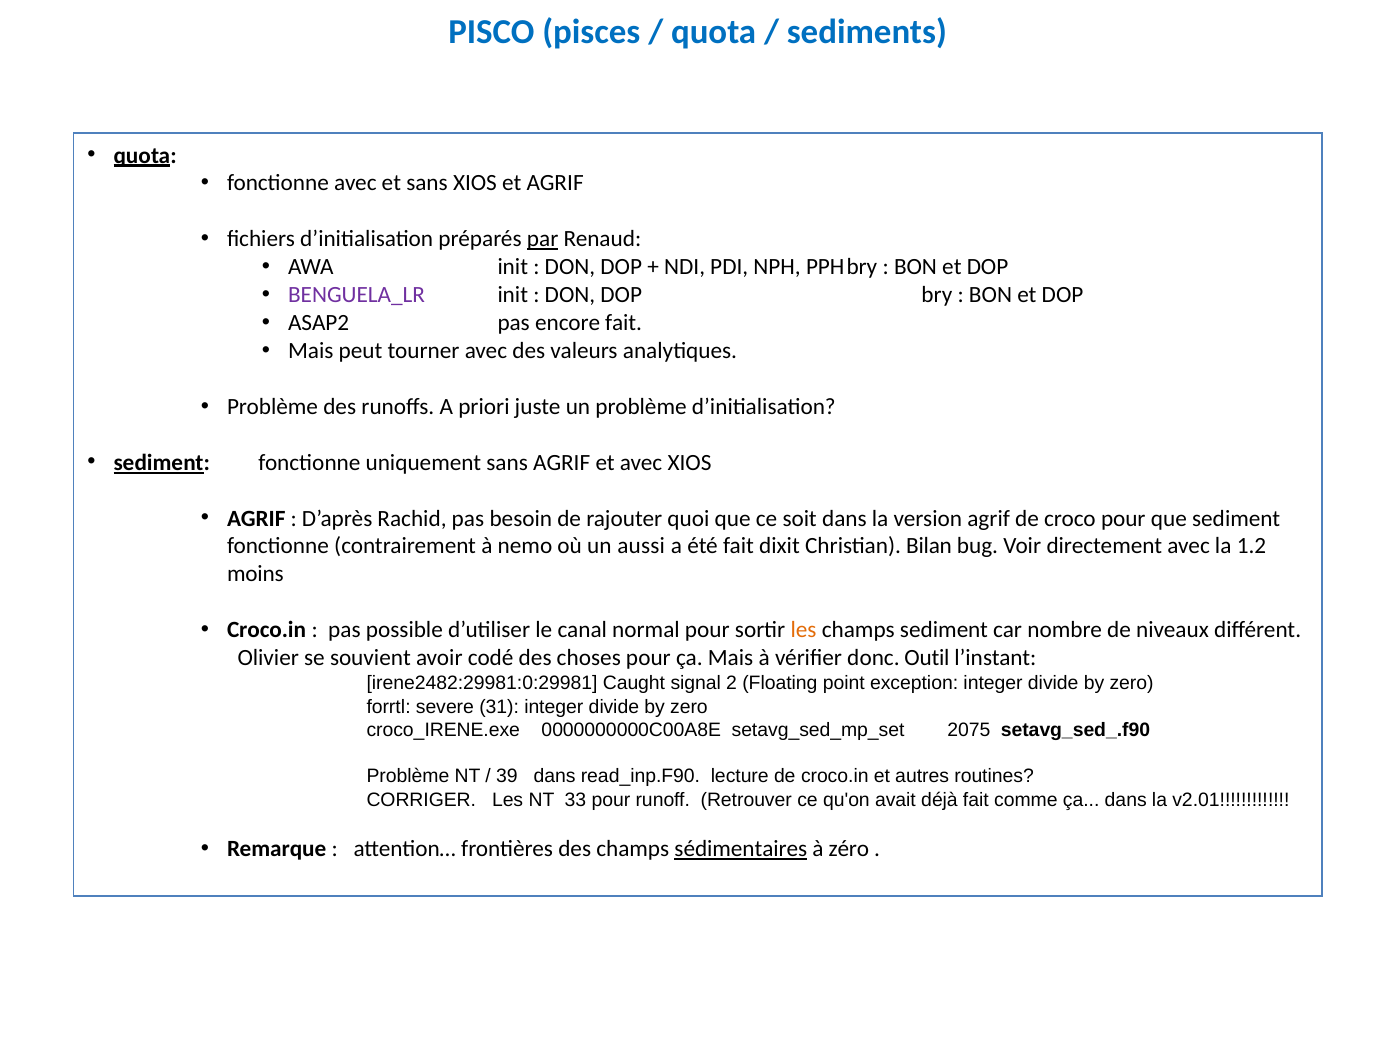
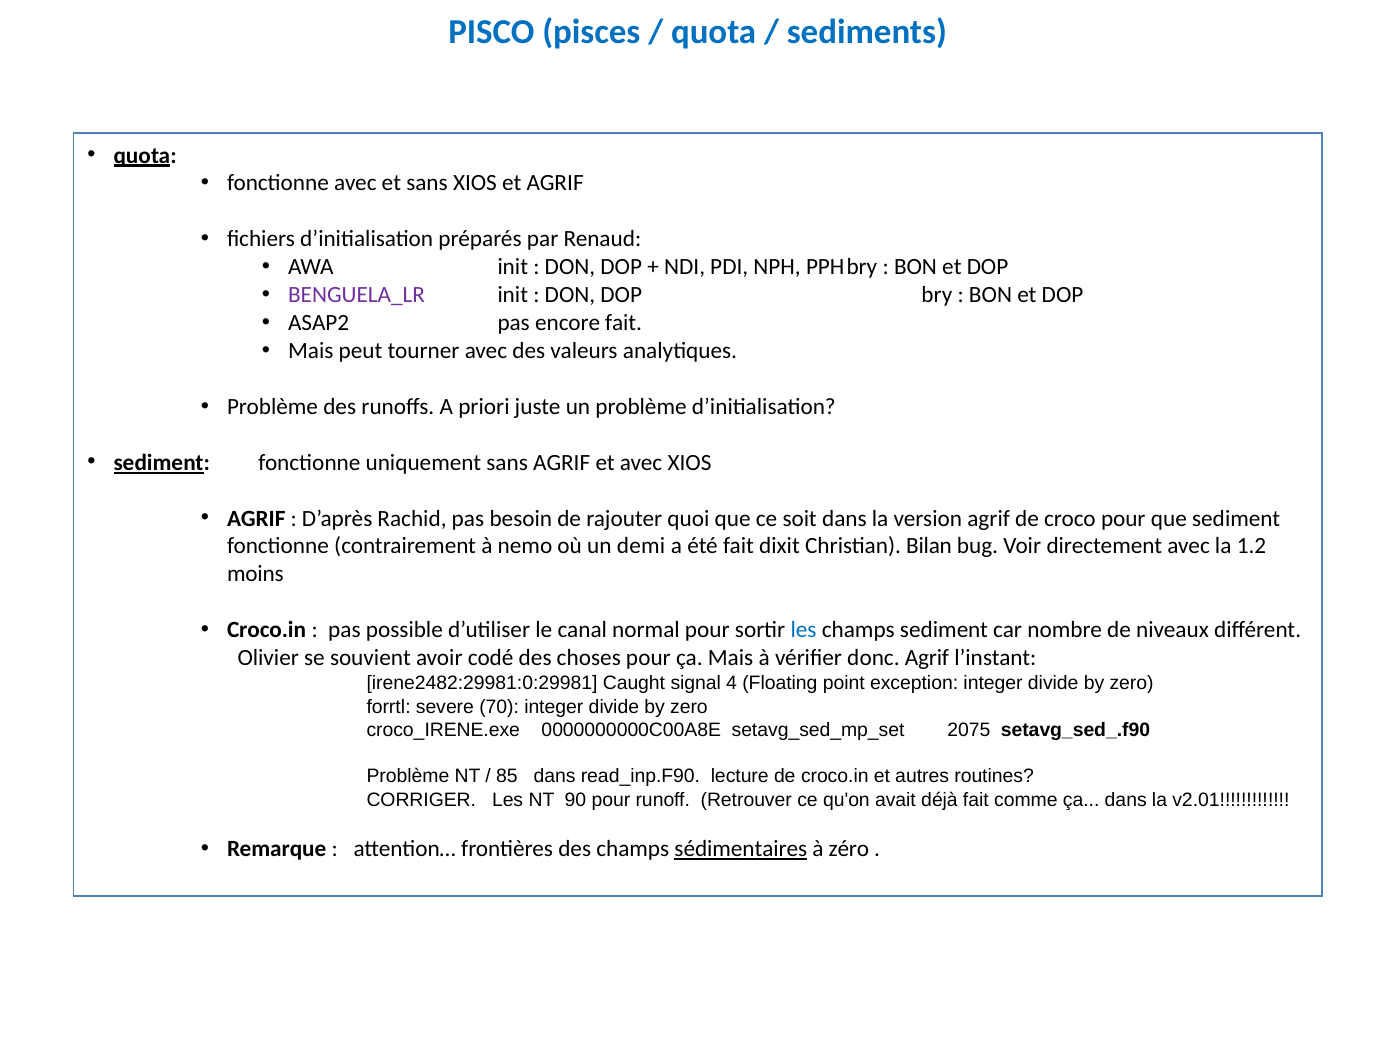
par underline: present -> none
aussi: aussi -> demi
les at (804, 630) colour: orange -> blue
donc Outil: Outil -> Agrif
2: 2 -> 4
31: 31 -> 70
39: 39 -> 85
33: 33 -> 90
